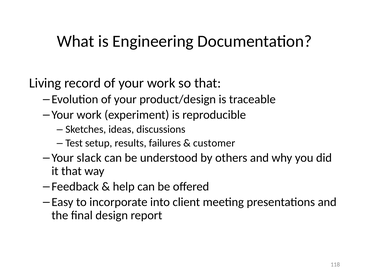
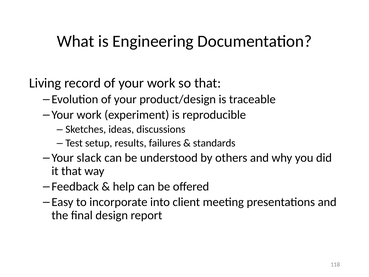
customer: customer -> standards
